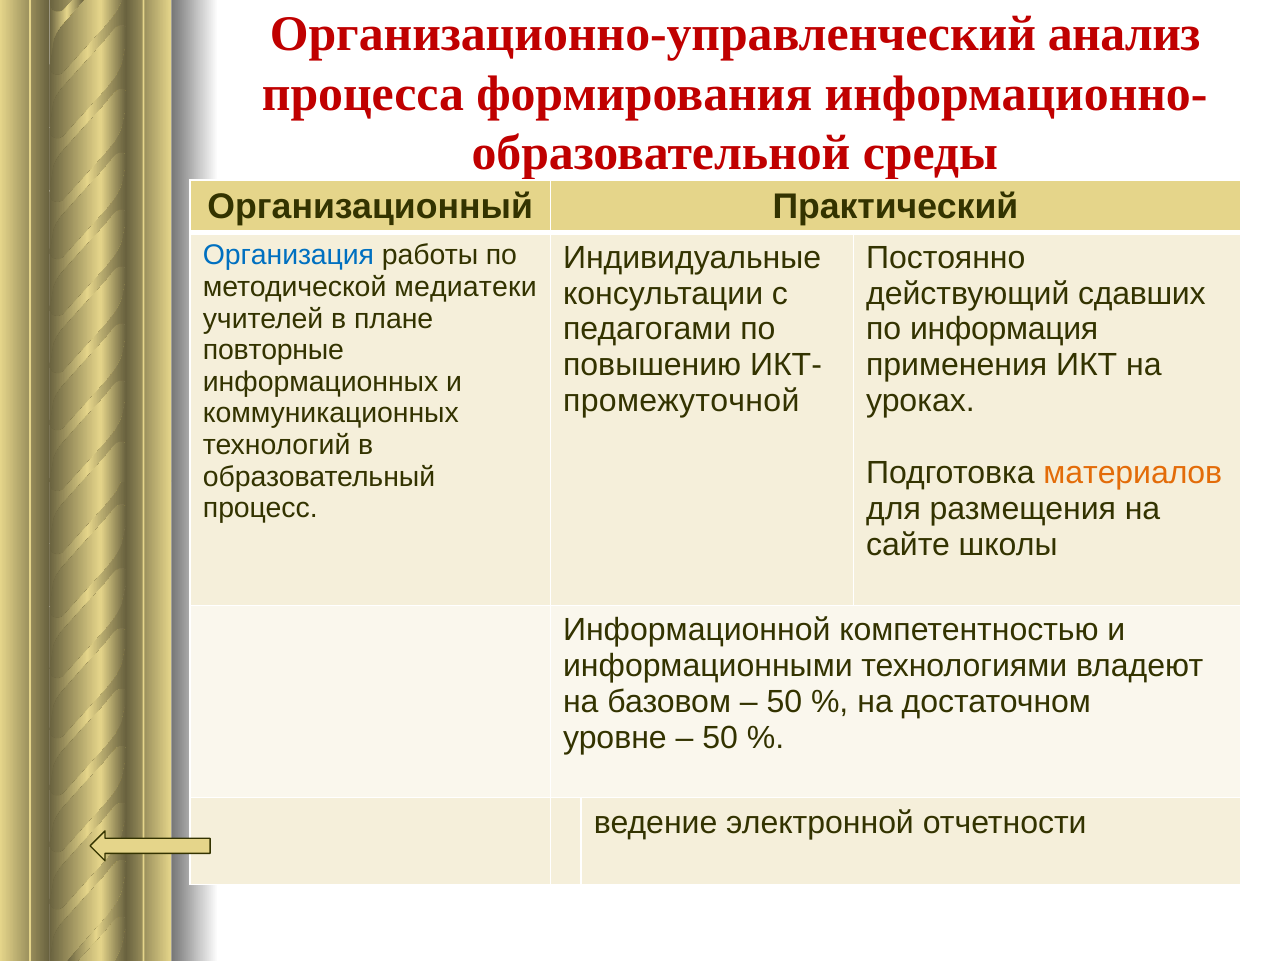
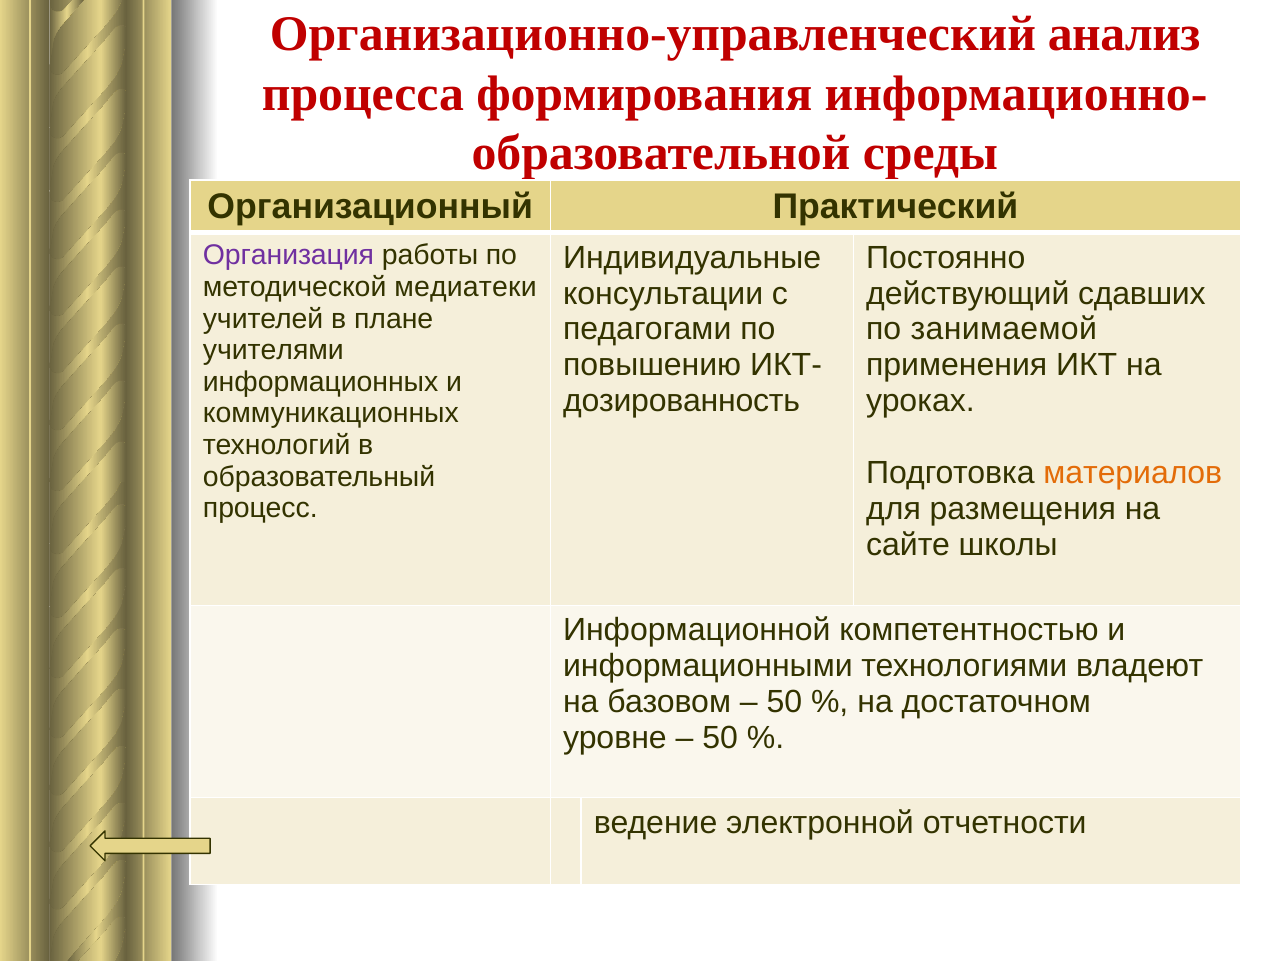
Организация colour: blue -> purple
информация: информация -> занимаемой
повторные: повторные -> учителями
промежуточной: промежуточной -> дозированность
